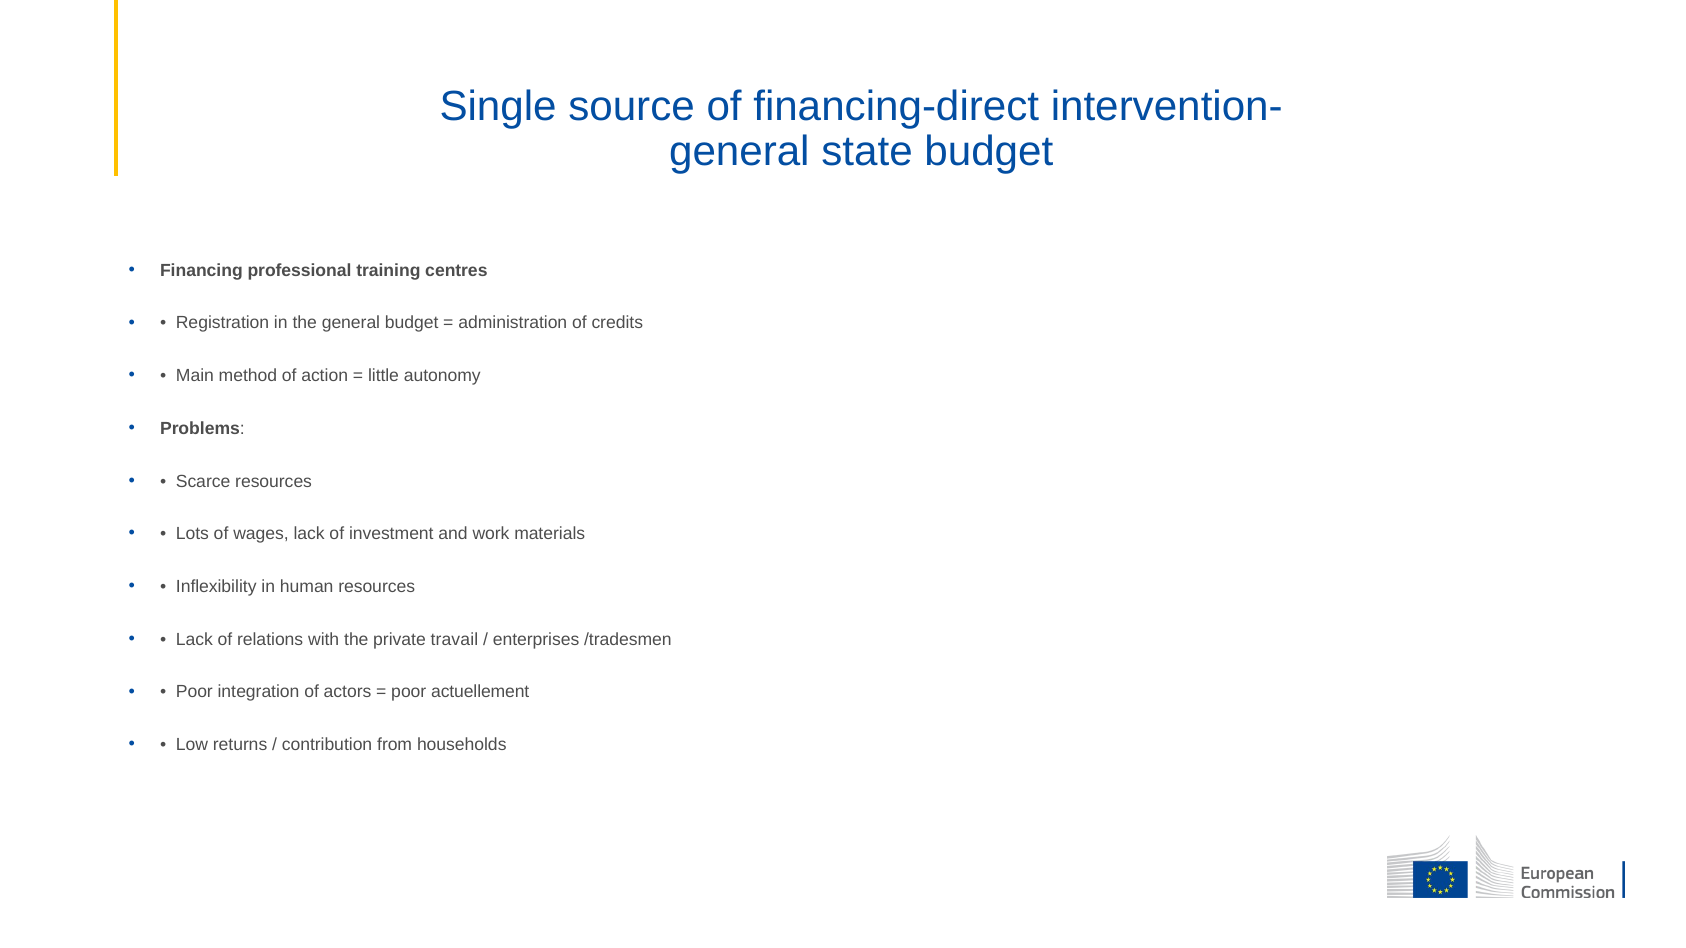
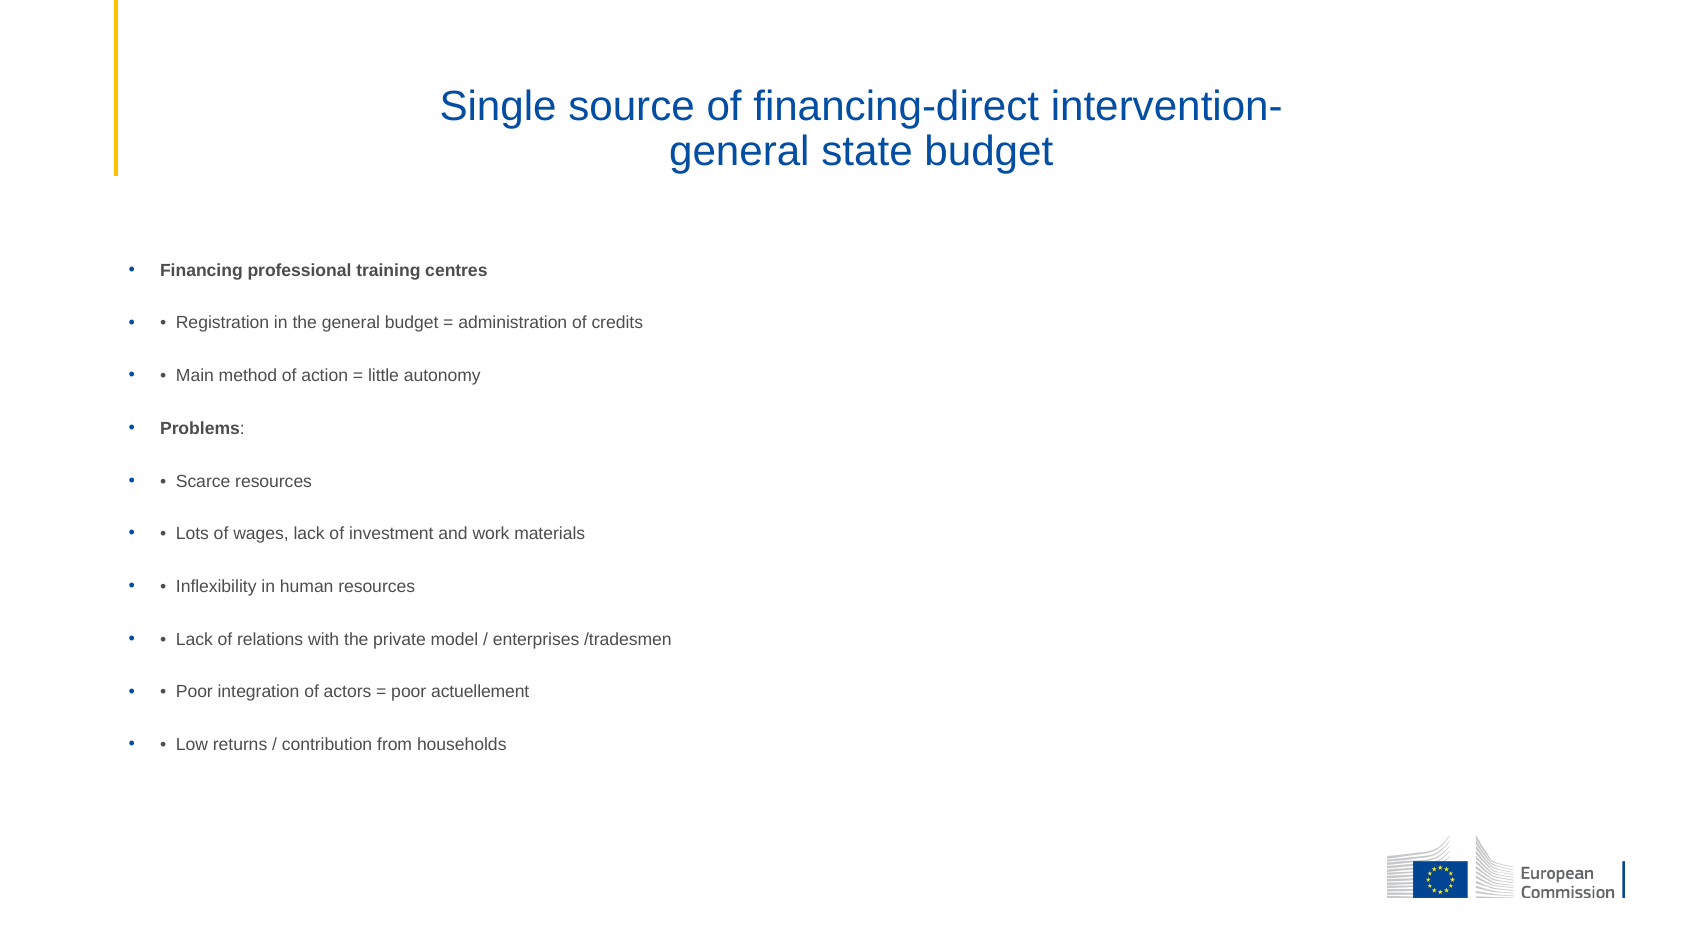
travail: travail -> model
